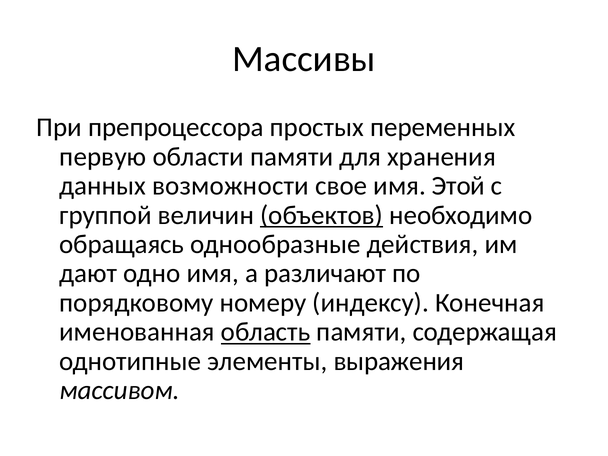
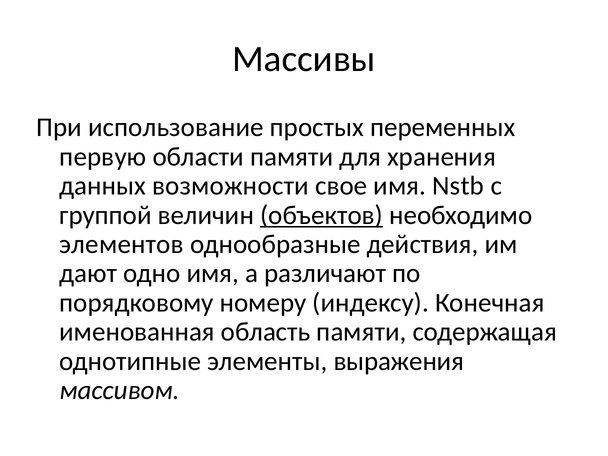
препроцессора: препроцессора -> использование
Этой: Этой -> Nstb
обращаясь: обращаясь -> элементов
область underline: present -> none
